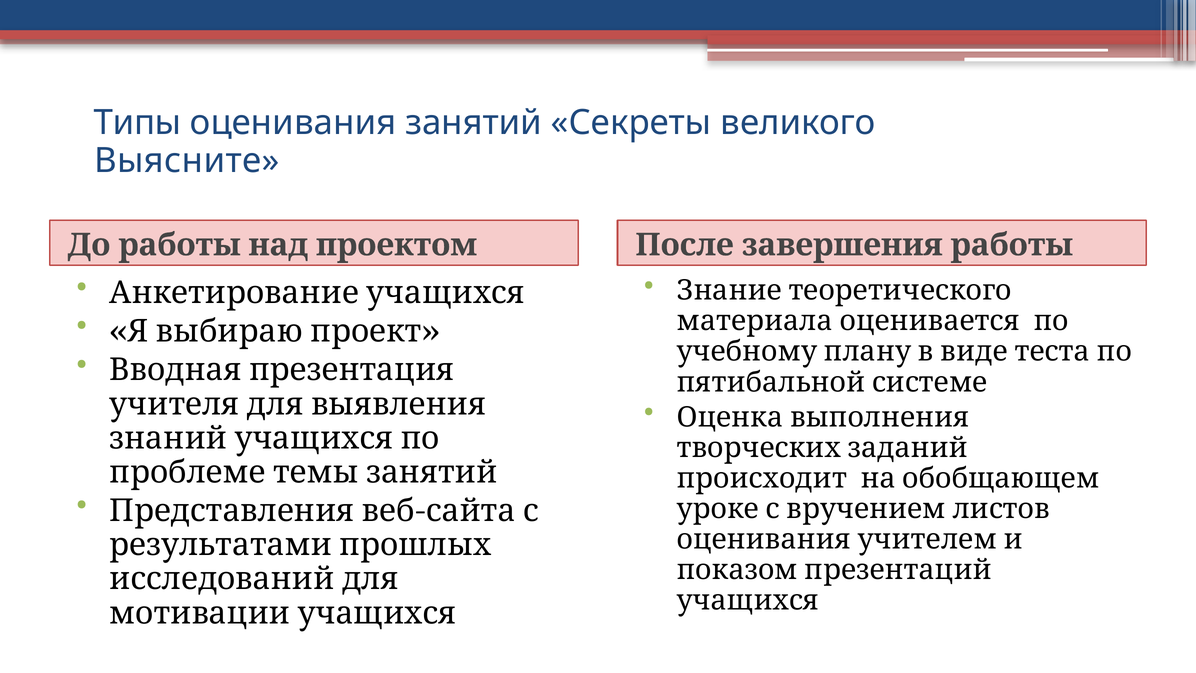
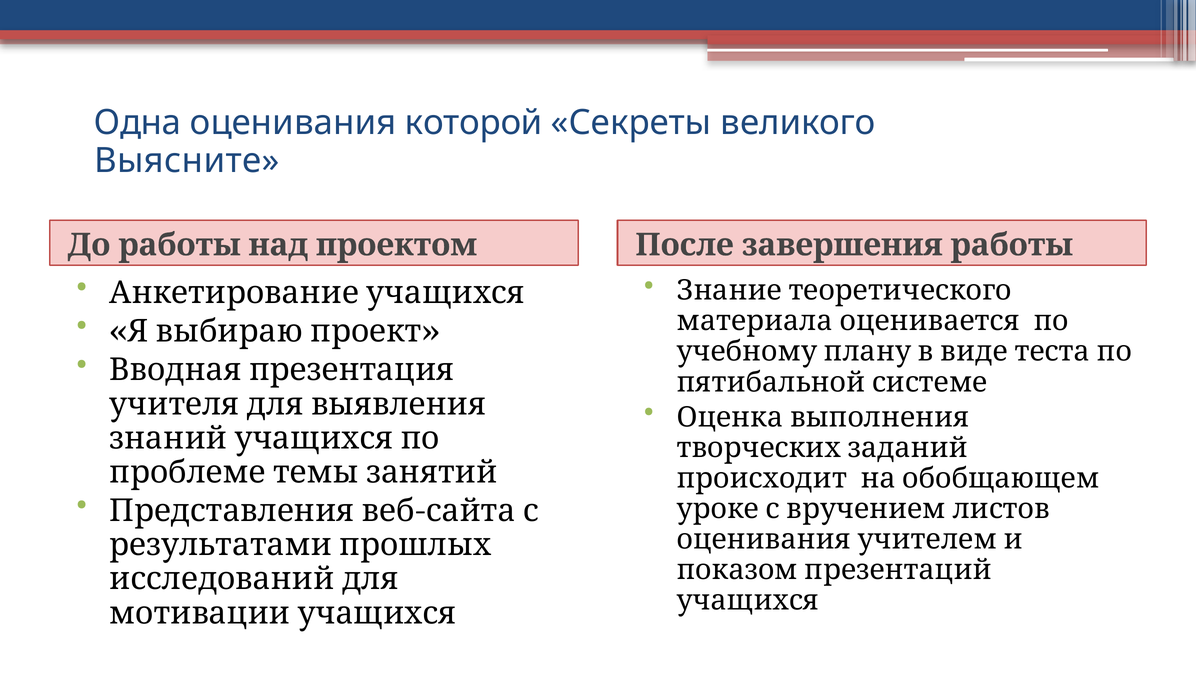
Типы: Типы -> Одна
занятий: занятий -> которой
